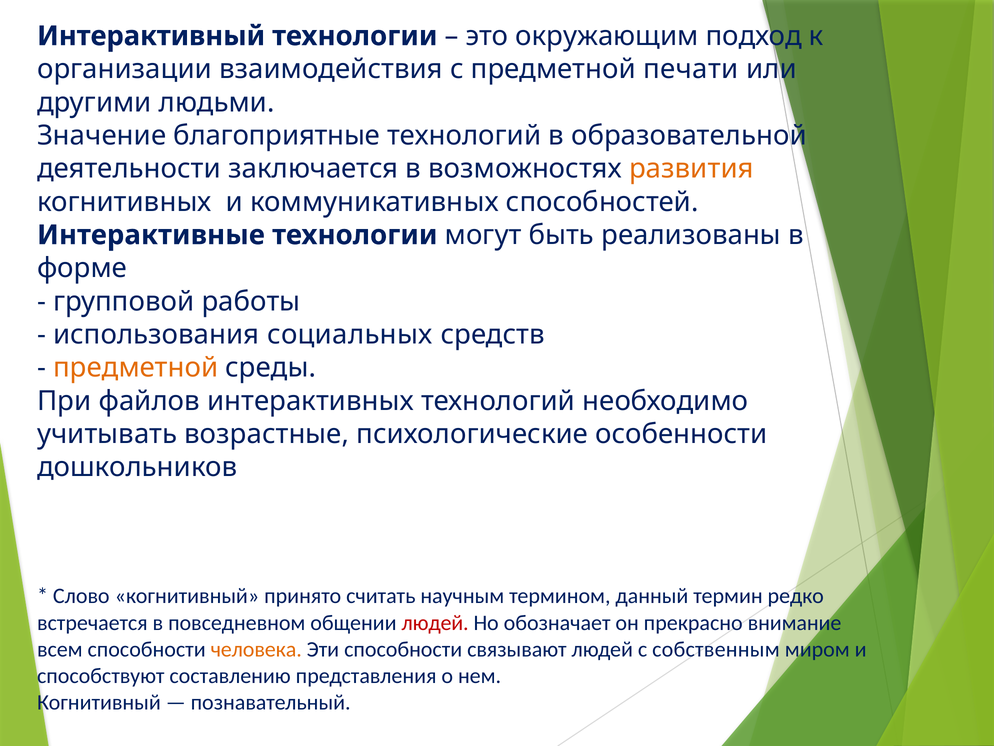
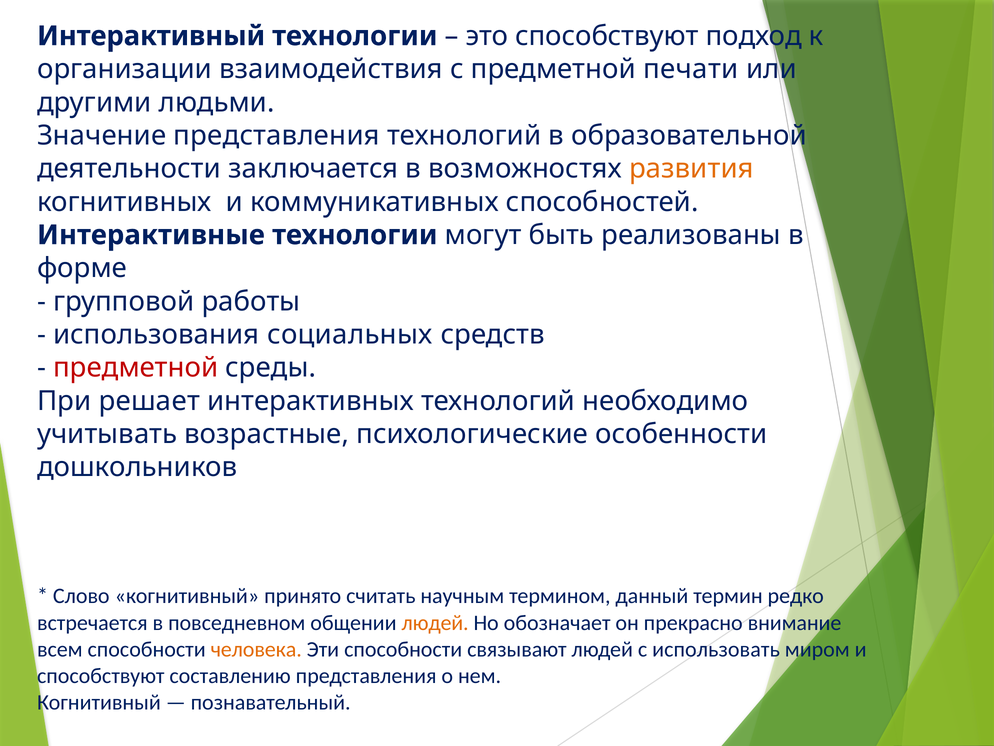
это окружающим: окружающим -> способствуют
Значение благоприятные: благоприятные -> представления
предметной at (136, 368) colour: orange -> red
файлов: файлов -> решает
людей at (435, 622) colour: red -> orange
собственным: собственным -> использовать
